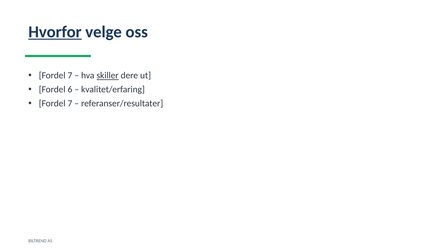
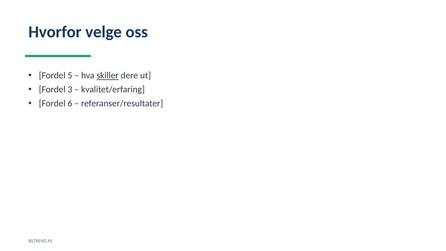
Hvorfor underline: present -> none
7 at (70, 76): 7 -> 5
6: 6 -> 3
7 at (70, 103): 7 -> 6
